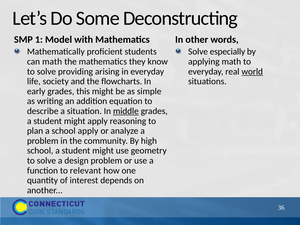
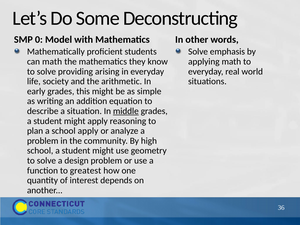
1: 1 -> 0
especially: especially -> emphasis
world underline: present -> none
flowcharts: flowcharts -> arithmetic
relevant: relevant -> greatest
